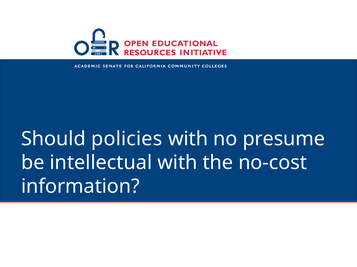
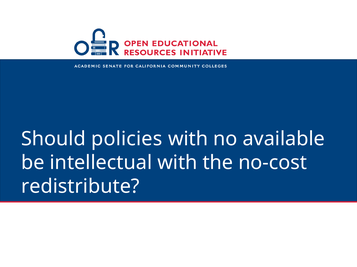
presume: presume -> available
information: information -> redistribute
